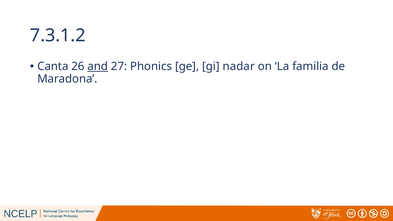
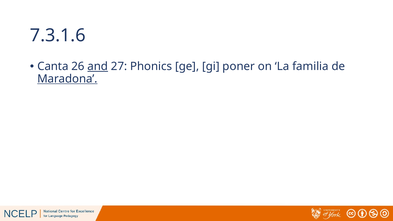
7.3.1.2: 7.3.1.2 -> 7.3.1.6
nadar: nadar -> poner
Maradona underline: none -> present
